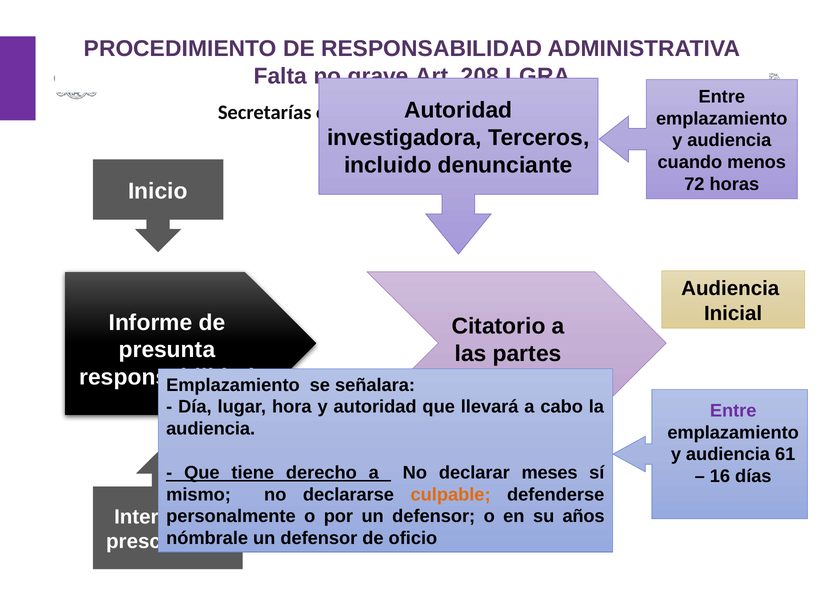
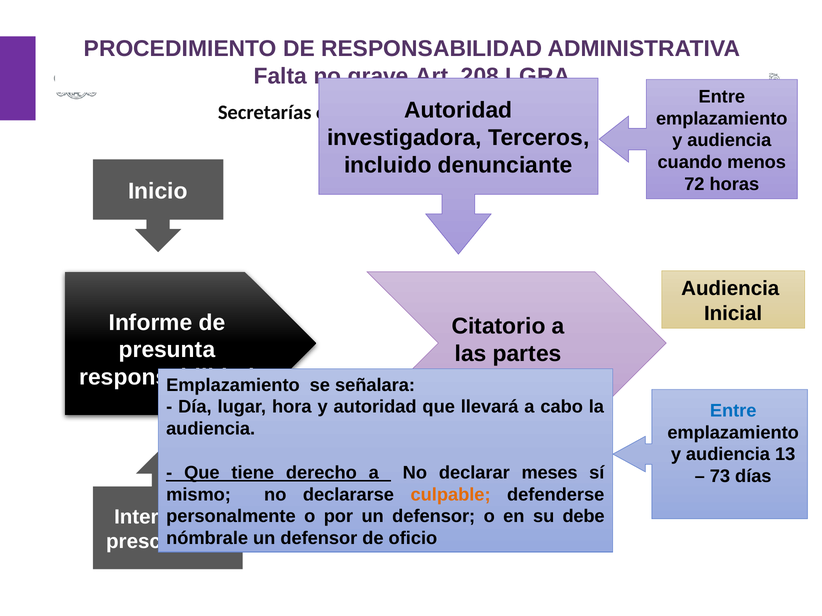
Entre at (733, 411) colour: purple -> blue
61: 61 -> 13
16: 16 -> 73
años: años -> debe
